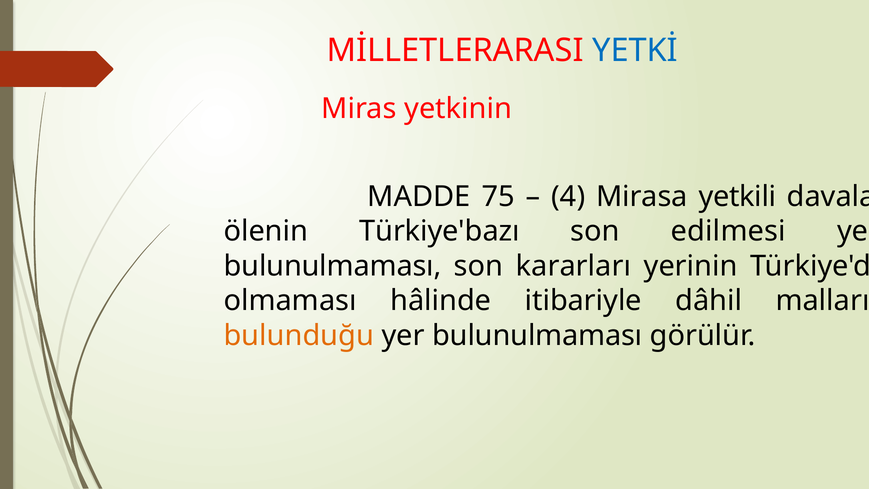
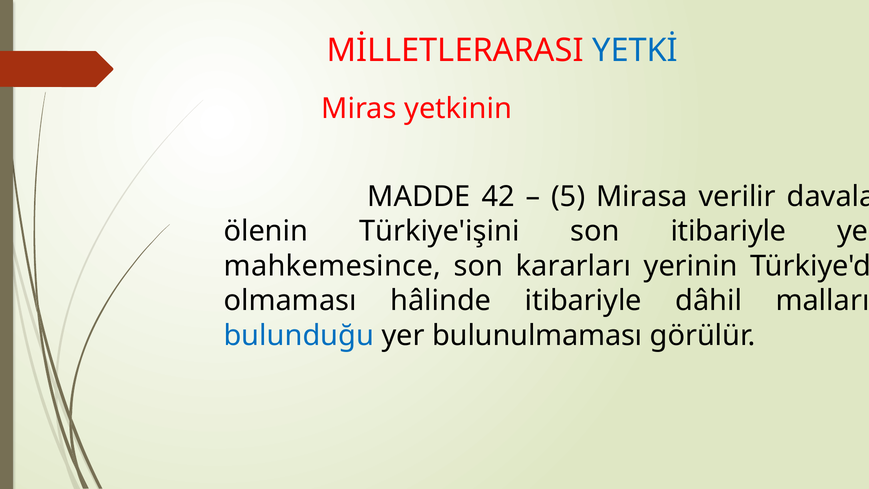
75: 75 -> 42
4: 4 -> 5
yetkili: yetkili -> verilir
Türkiye'bazı: Türkiye'bazı -> Türkiye'işini
son edilmesi: edilmesi -> itibariyle
bulunulmaması at (333, 266): bulunulmaması -> mahkemesince
bulunduğu colour: orange -> blue
